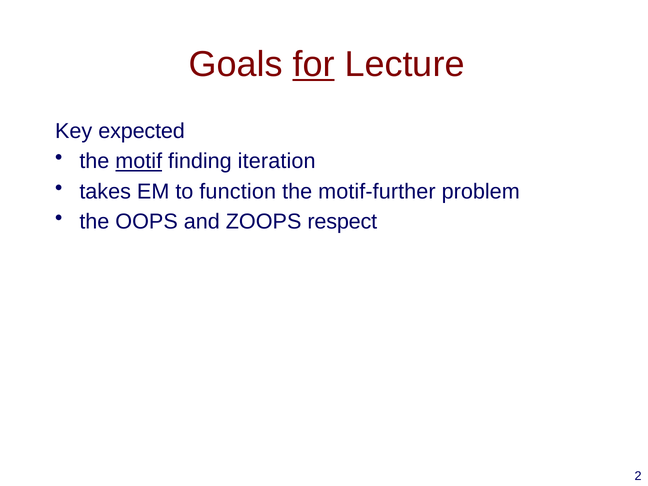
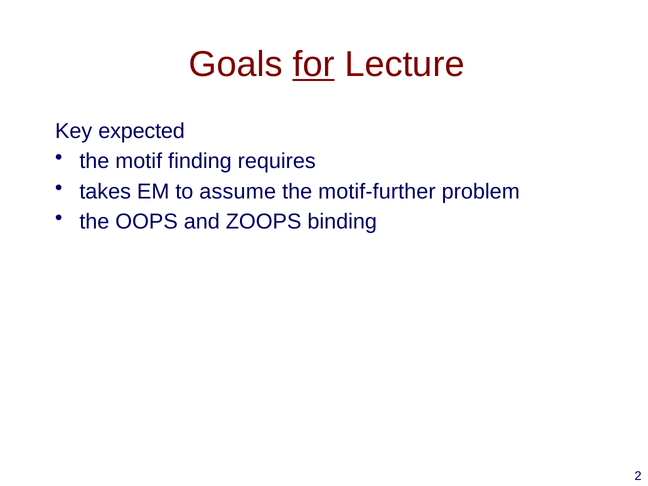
motif underline: present -> none
iteration: iteration -> requires
function: function -> assume
respect: respect -> binding
